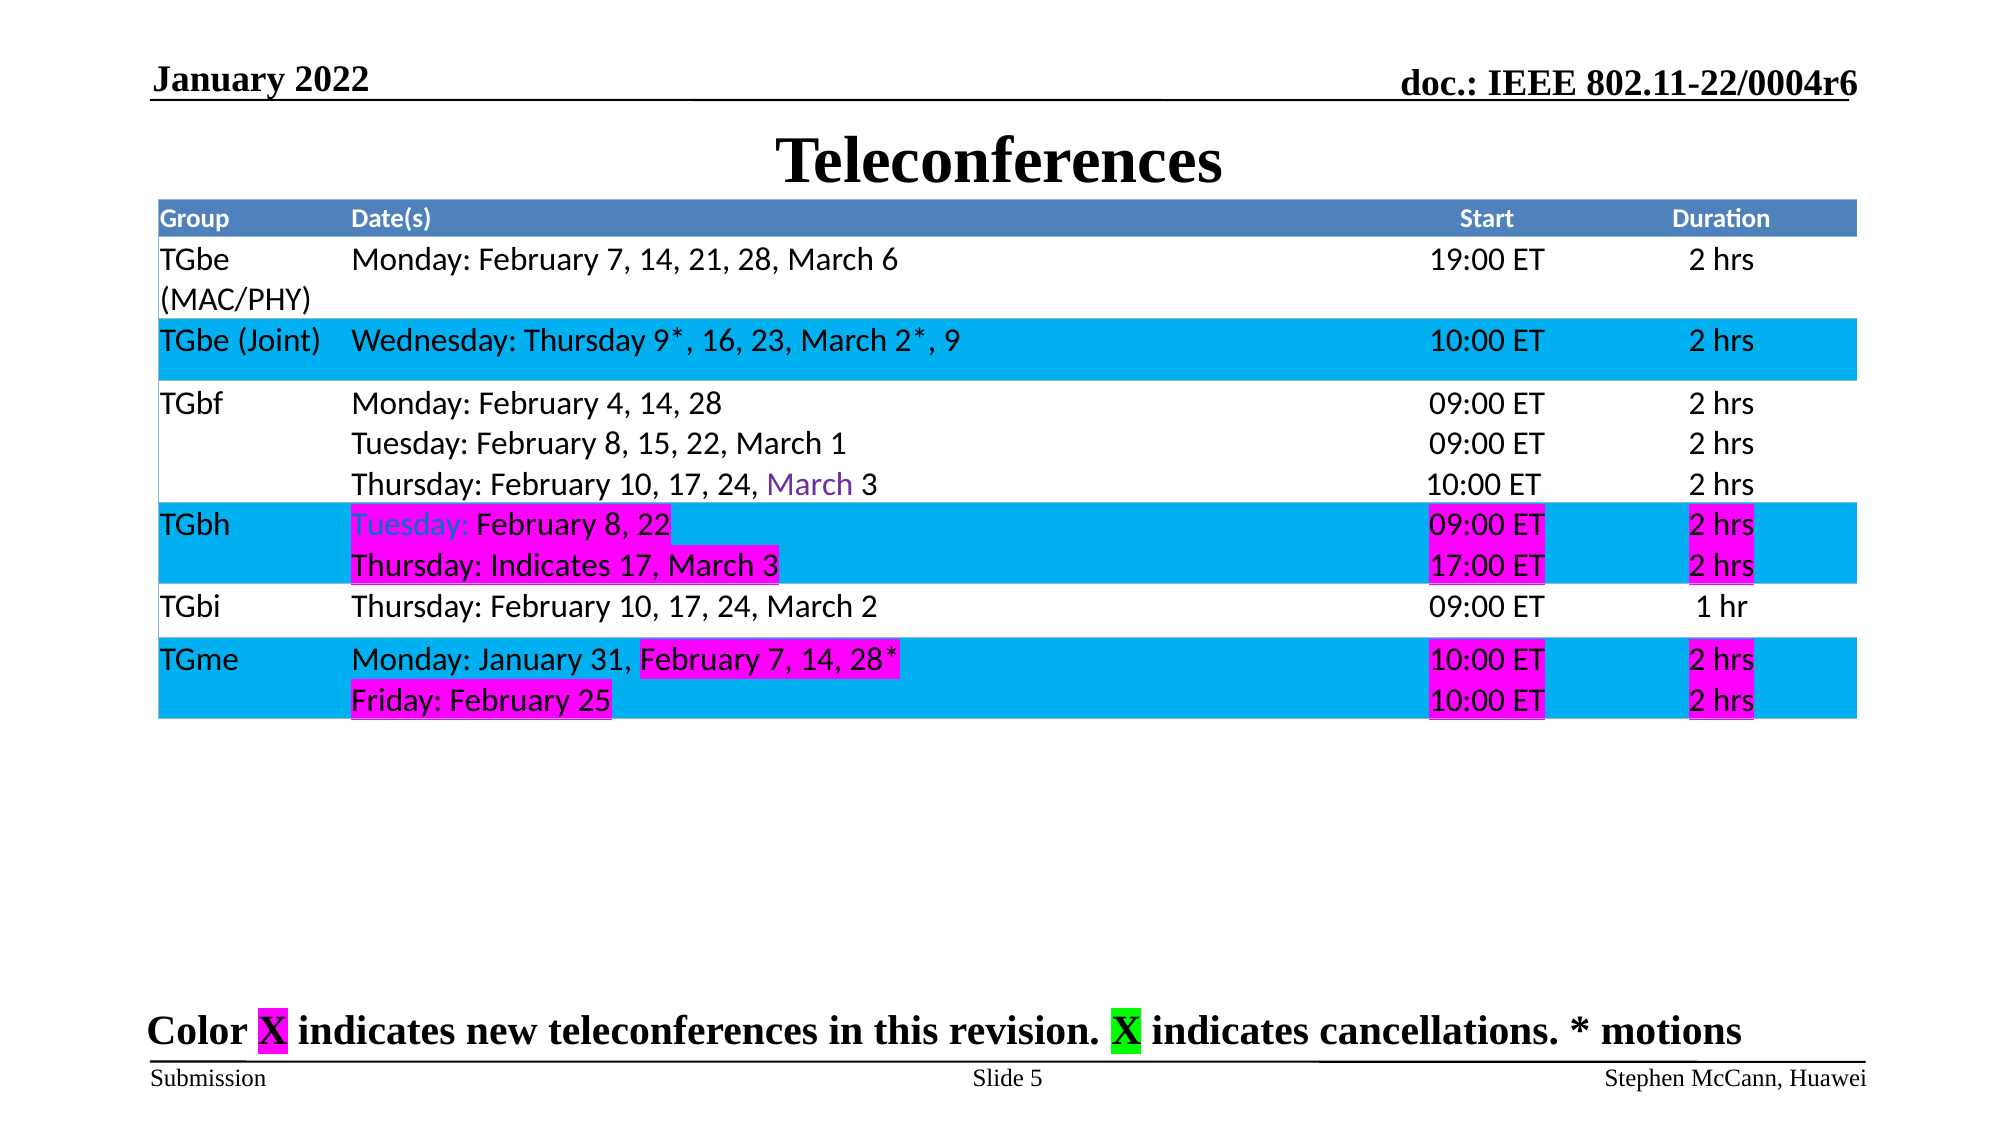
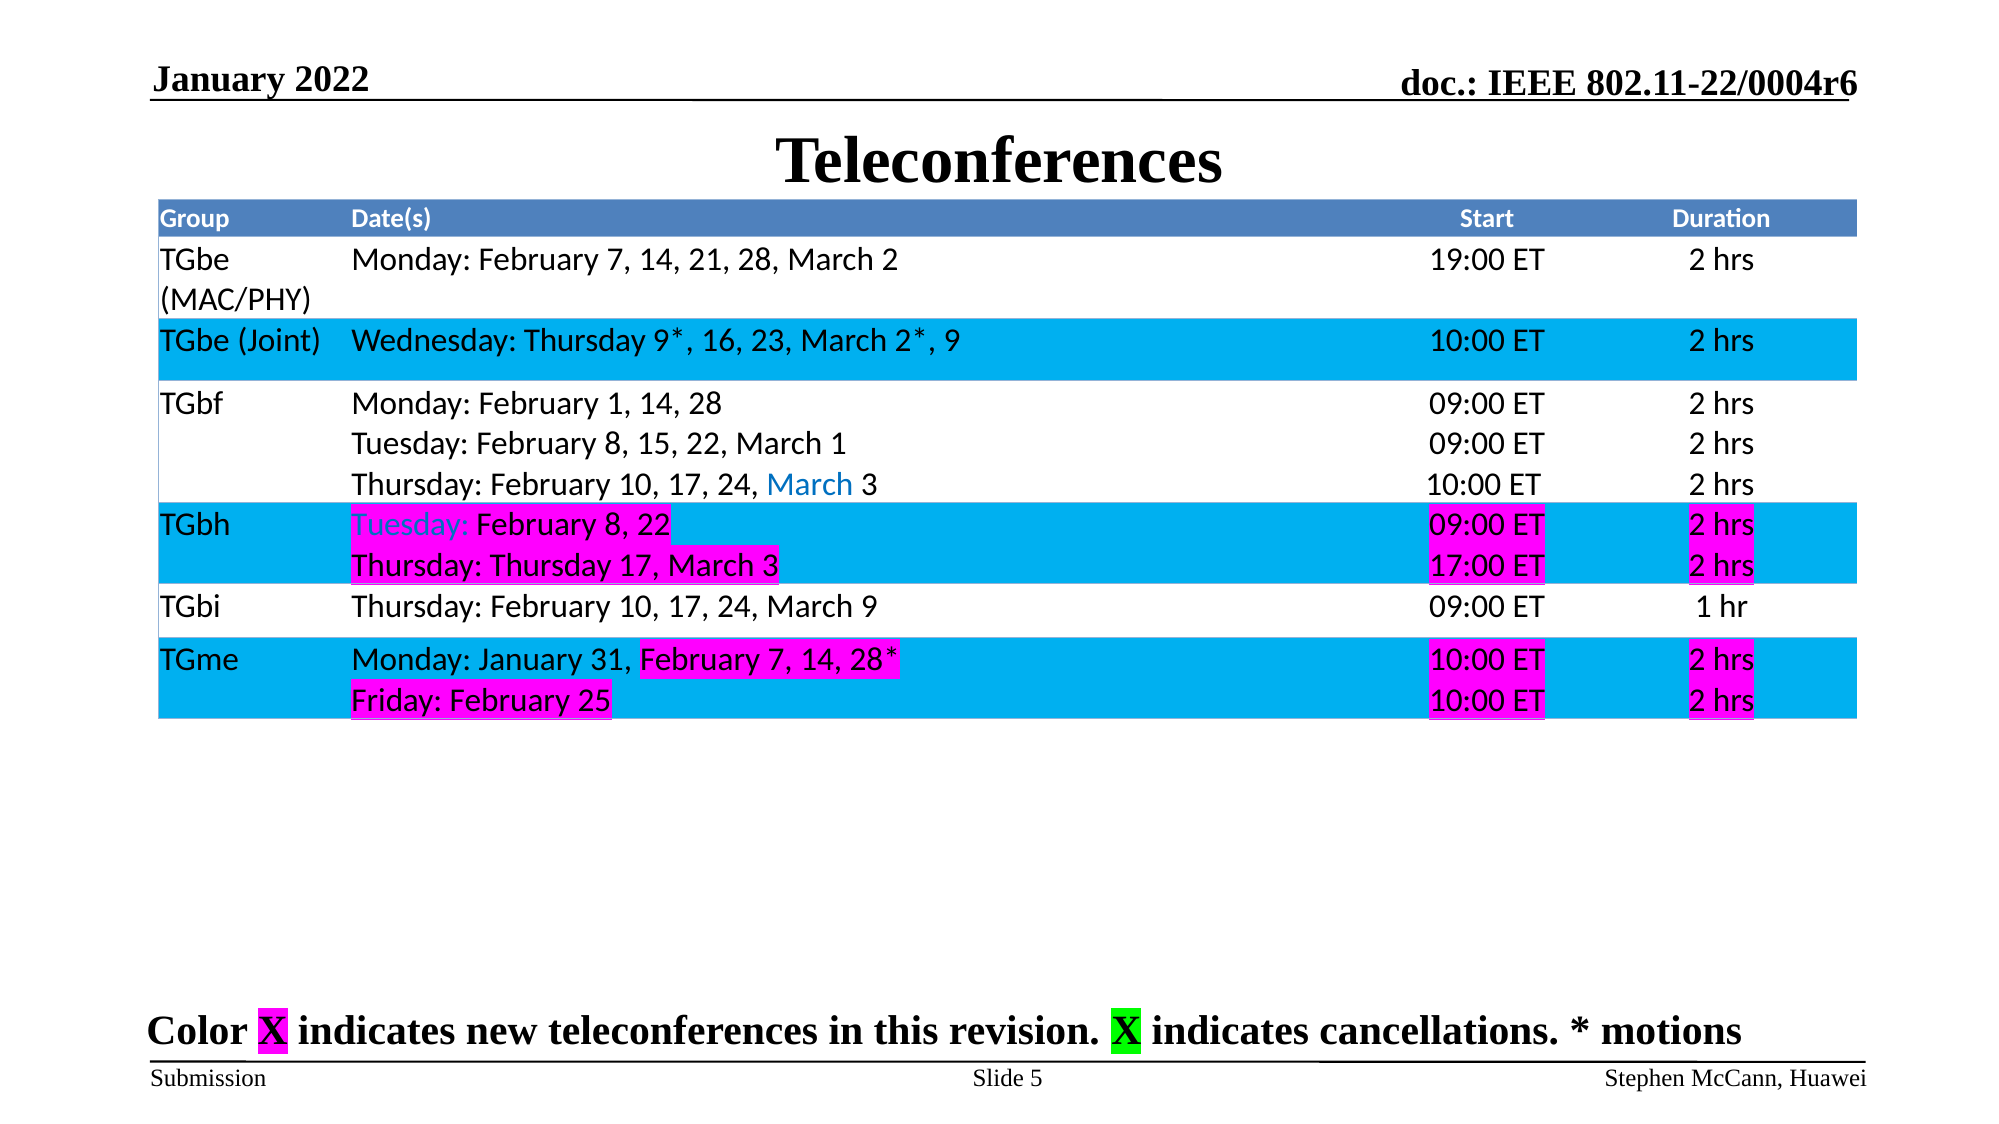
March 6: 6 -> 2
February 4: 4 -> 1
March at (810, 485) colour: purple -> blue
Thursday Indicates: Indicates -> Thursday
March 2: 2 -> 9
